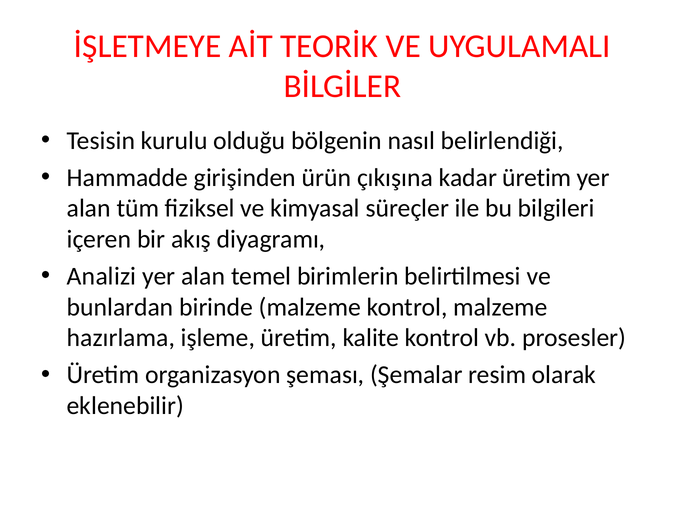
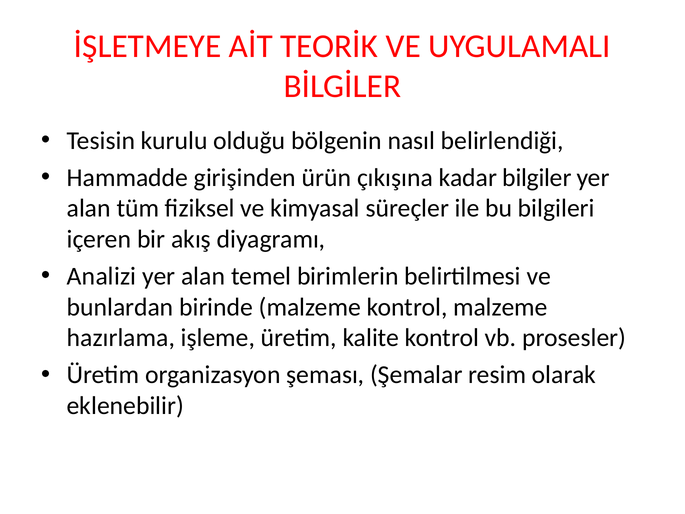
kadar üretim: üretim -> bilgiler
